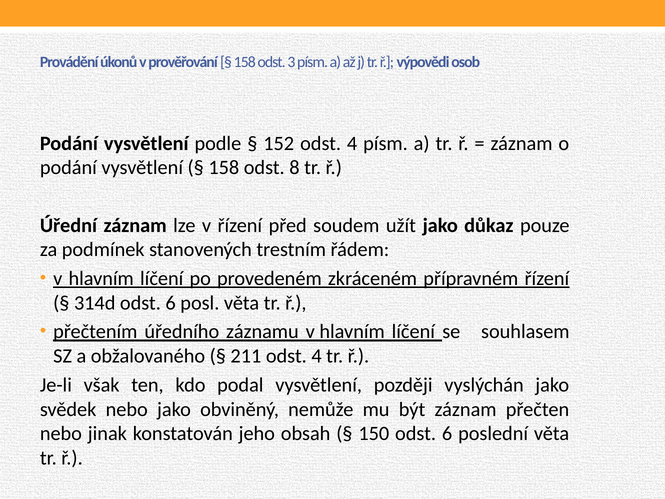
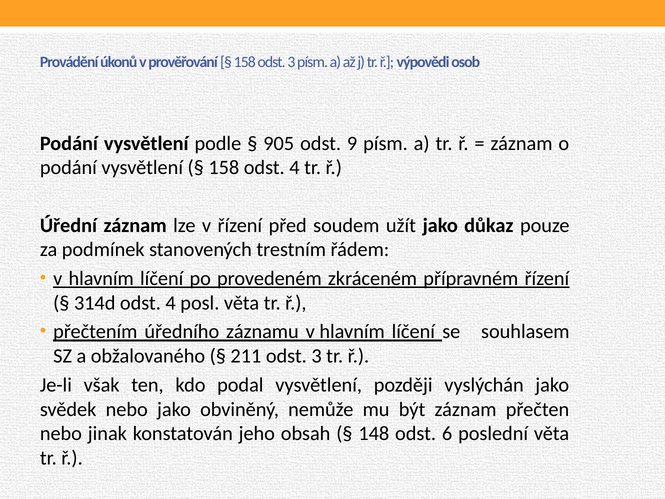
152: 152 -> 905
4 at (352, 143): 4 -> 9
158 odst 8: 8 -> 4
314d odst 6: 6 -> 4
211 odst 4: 4 -> 3
150: 150 -> 148
